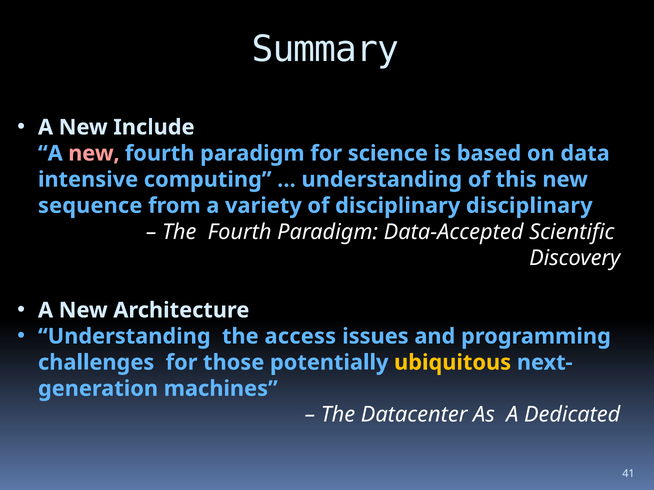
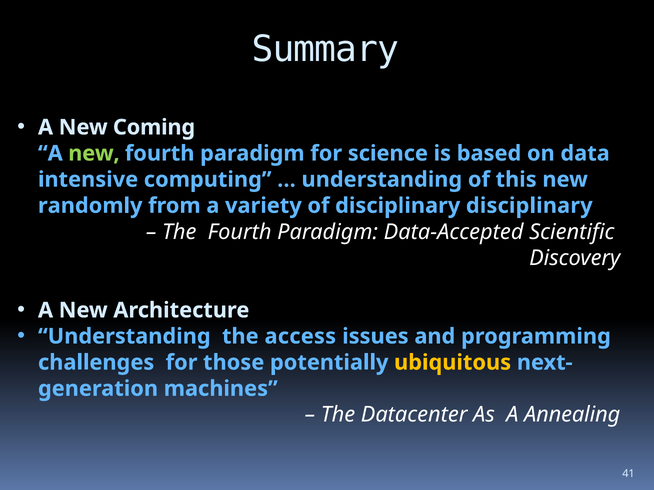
Include: Include -> Coming
new at (94, 154) colour: pink -> light green
sequence: sequence -> randomly
Dedicated: Dedicated -> Annealing
